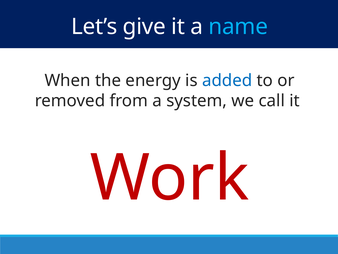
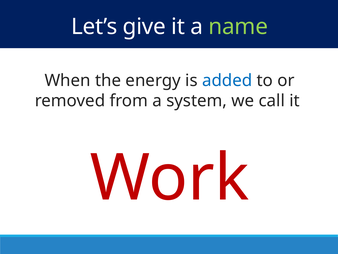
name colour: light blue -> light green
